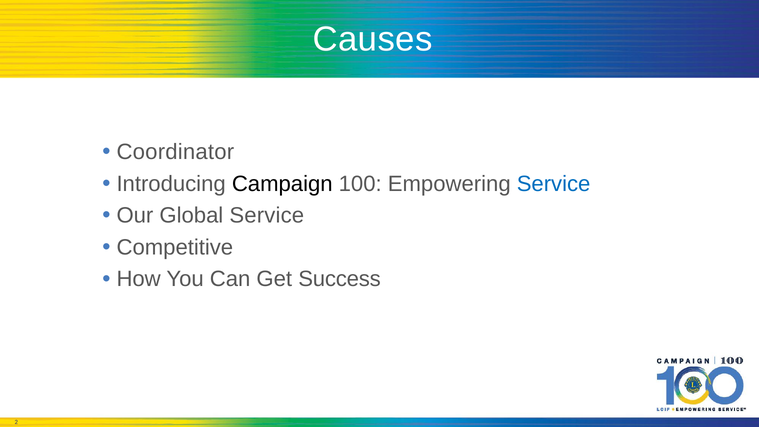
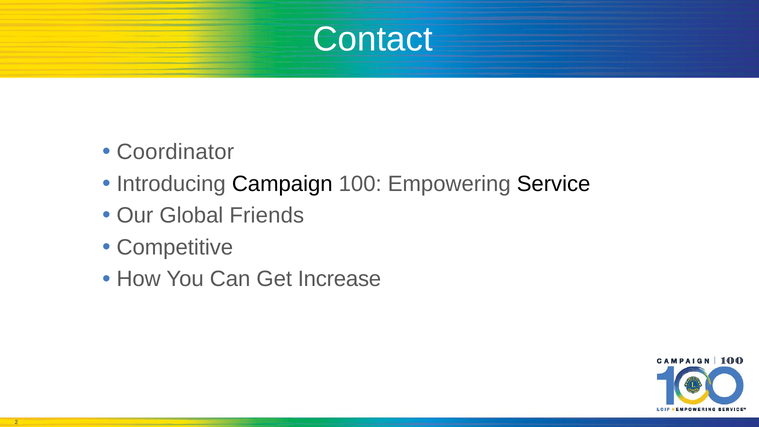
Causes: Causes -> Contact
Service at (554, 184) colour: blue -> black
Global Service: Service -> Friends
Success: Success -> Increase
